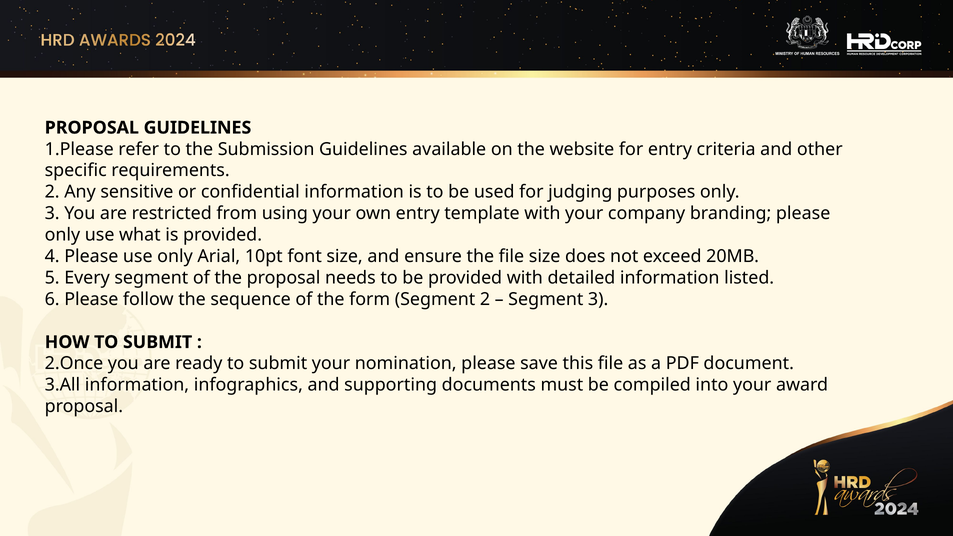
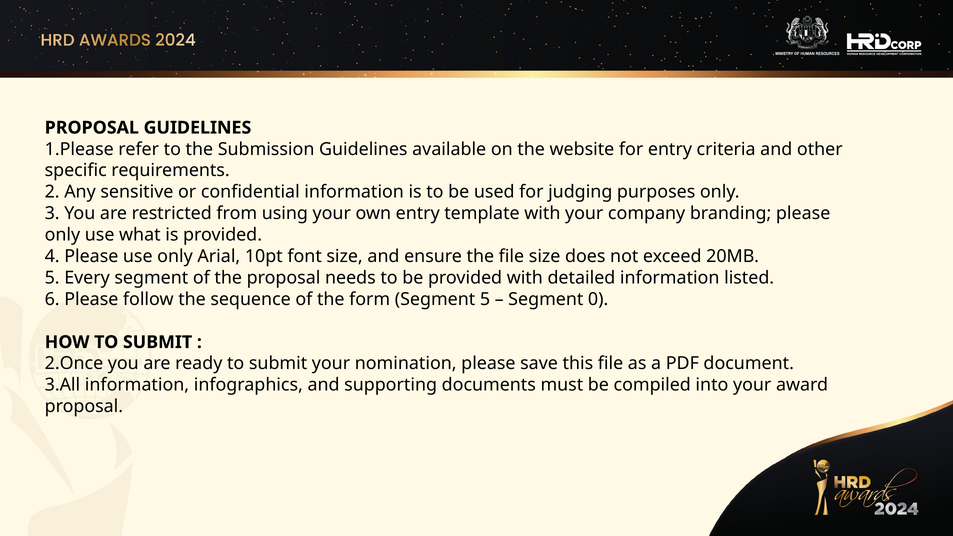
Segment 2: 2 -> 5
Segment 3: 3 -> 0
